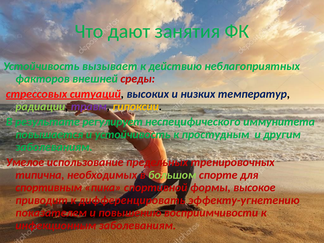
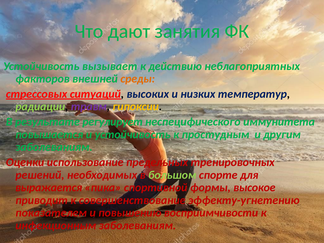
среды colour: red -> orange
Умелое: Умелое -> Оценки
типична: типична -> решений
спортивным: спортивным -> выражается
дифференцировать: дифференцировать -> совершенствование
